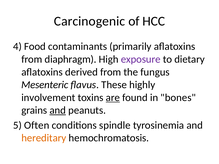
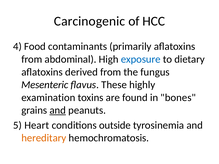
diaphragm: diaphragm -> abdominal
exposure colour: purple -> blue
involvement: involvement -> examination
are underline: present -> none
Often: Often -> Heart
spindle: spindle -> outside
